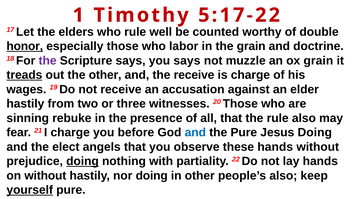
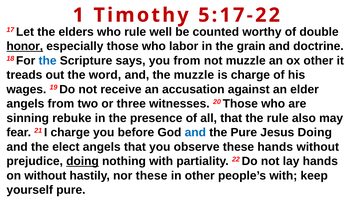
the at (48, 60) colour: purple -> blue
you says: says -> from
ox grain: grain -> other
treads underline: present -> none
the other: other -> word
the receive: receive -> muzzle
hastily at (25, 104): hastily -> angels
nor doing: doing -> these
people’s also: also -> with
yourself underline: present -> none
